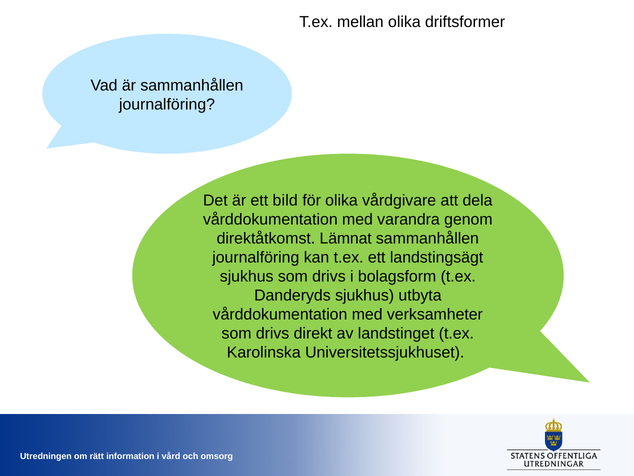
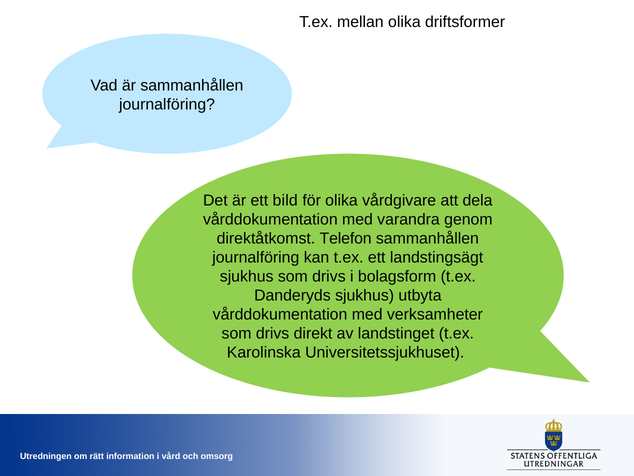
Lämnat: Lämnat -> Telefon
